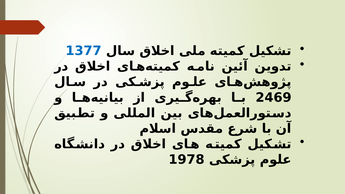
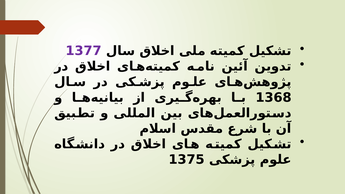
1377 colour: blue -> purple
2469: 2469 -> 1368
1978: 1978 -> 1375
